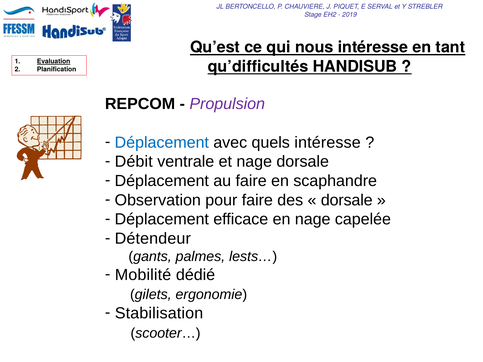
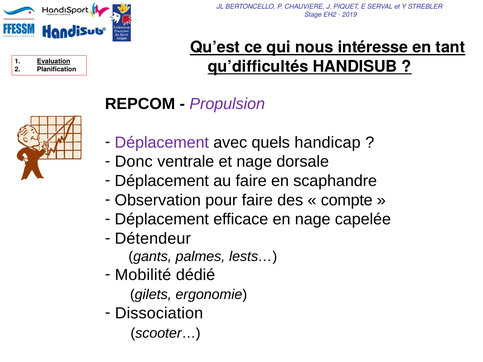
Déplacement at (162, 143) colour: blue -> purple
quels intéresse: intéresse -> handicap
Débit: Débit -> Donc
dorsale at (347, 200): dorsale -> compte
Stabilisation: Stabilisation -> Dissociation
